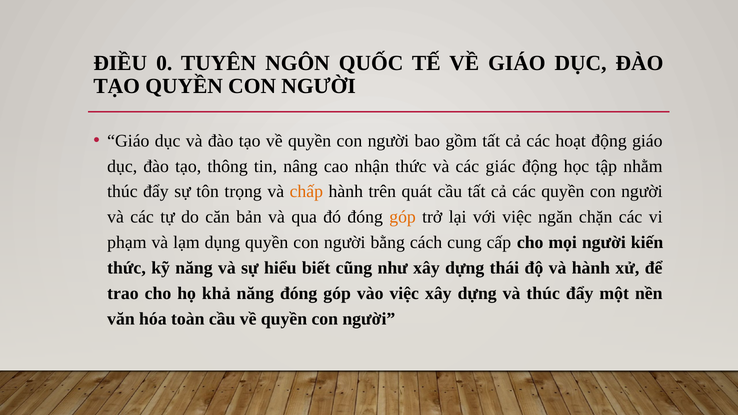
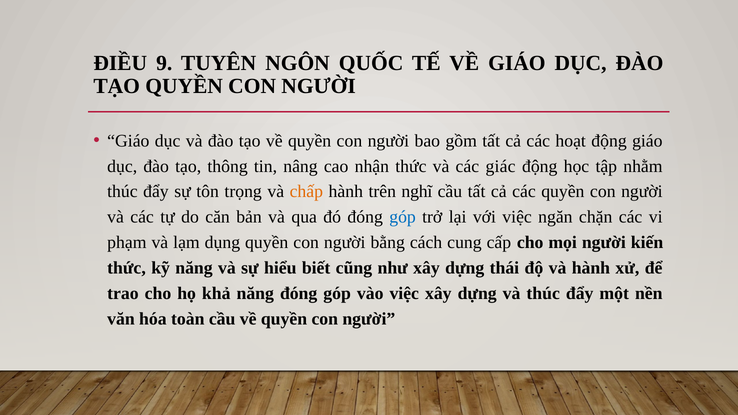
0: 0 -> 9
quát: quát -> nghĩ
góp at (403, 217) colour: orange -> blue
